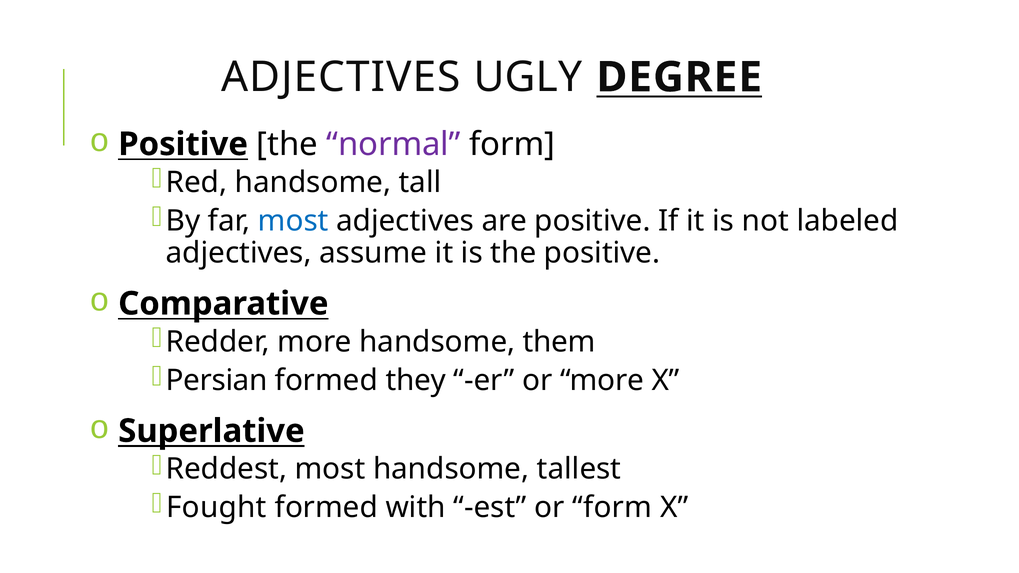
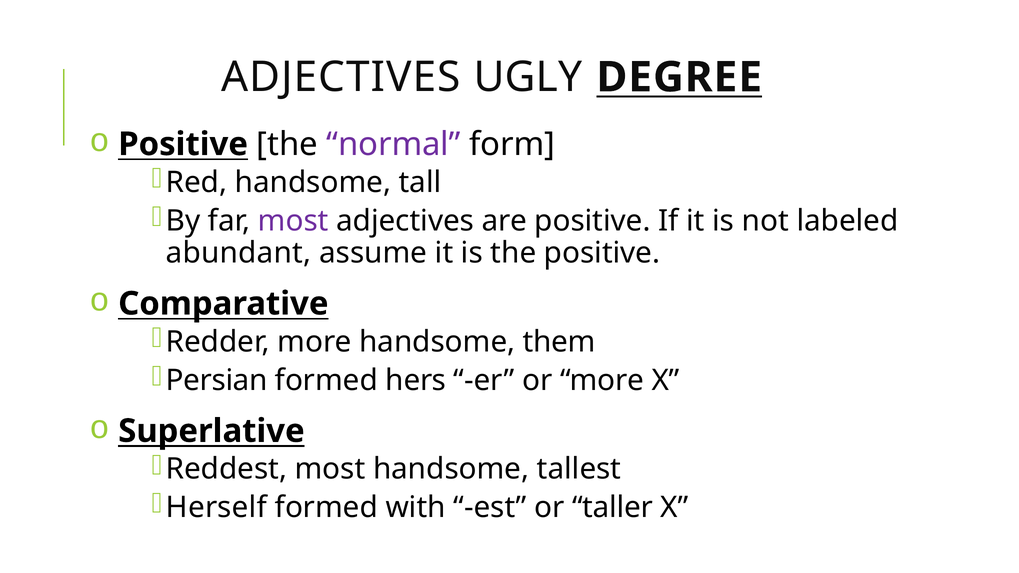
most at (293, 221) colour: blue -> purple
adjectives at (239, 253): adjectives -> abundant
they: they -> hers
Fought: Fought -> Herself
or form: form -> taller
